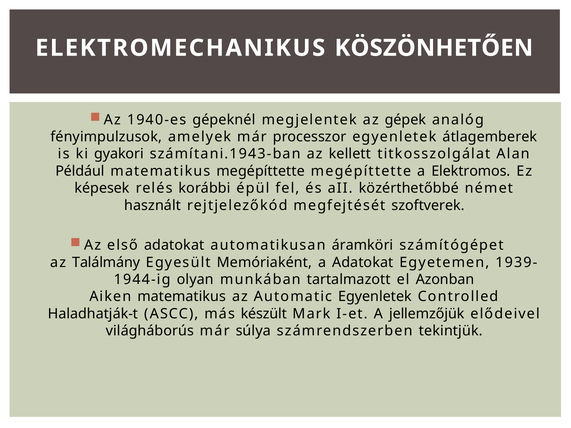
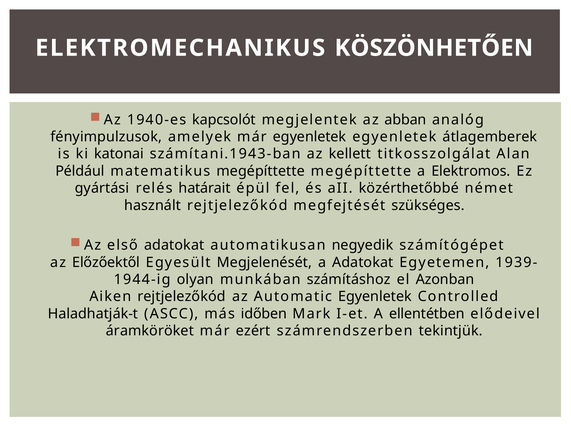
gépeknél: gépeknél -> kapcsolót
gépek: gépek -> abban
már processzor: processzor -> egyenletek
gyakori: gyakori -> katonai
képesek: képesek -> gyártási
korábbi: korábbi -> határait
szoftverek: szoftverek -> szükséges
áramköri: áramköri -> negyedik
Találmány: Találmány -> Előzőektől
Memóriaként: Memóriaként -> Megjelenését
tartalmazott: tartalmazott -> számításhoz
Aiken matematikus: matematikus -> rejtjelezőkód
készült: készült -> időben
jellemzőjük: jellemzőjük -> ellentétben
világháborús: világháborús -> áramköröket
súlya: súlya -> ezért
